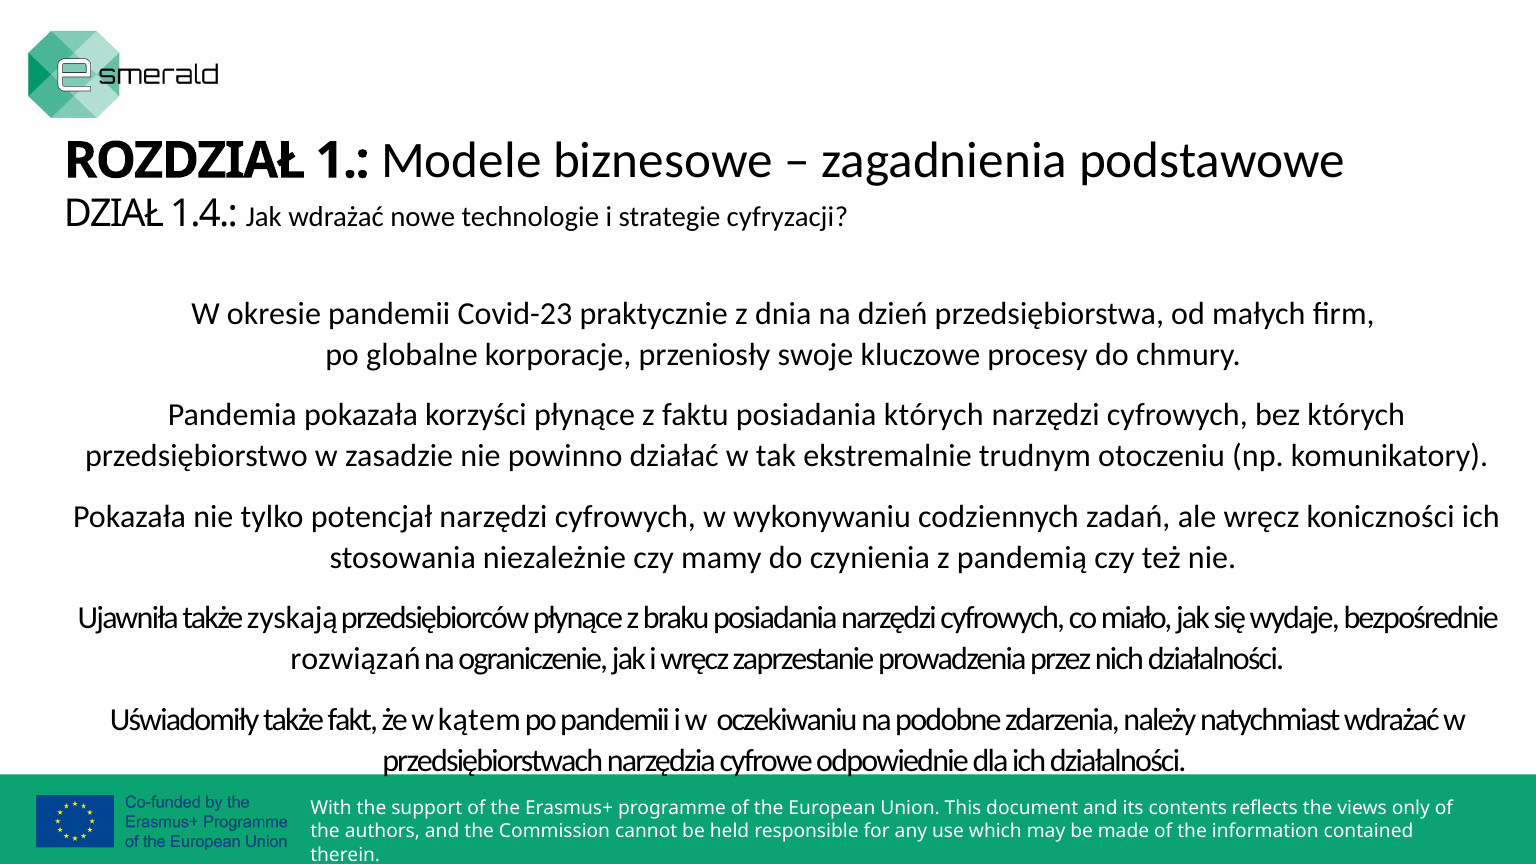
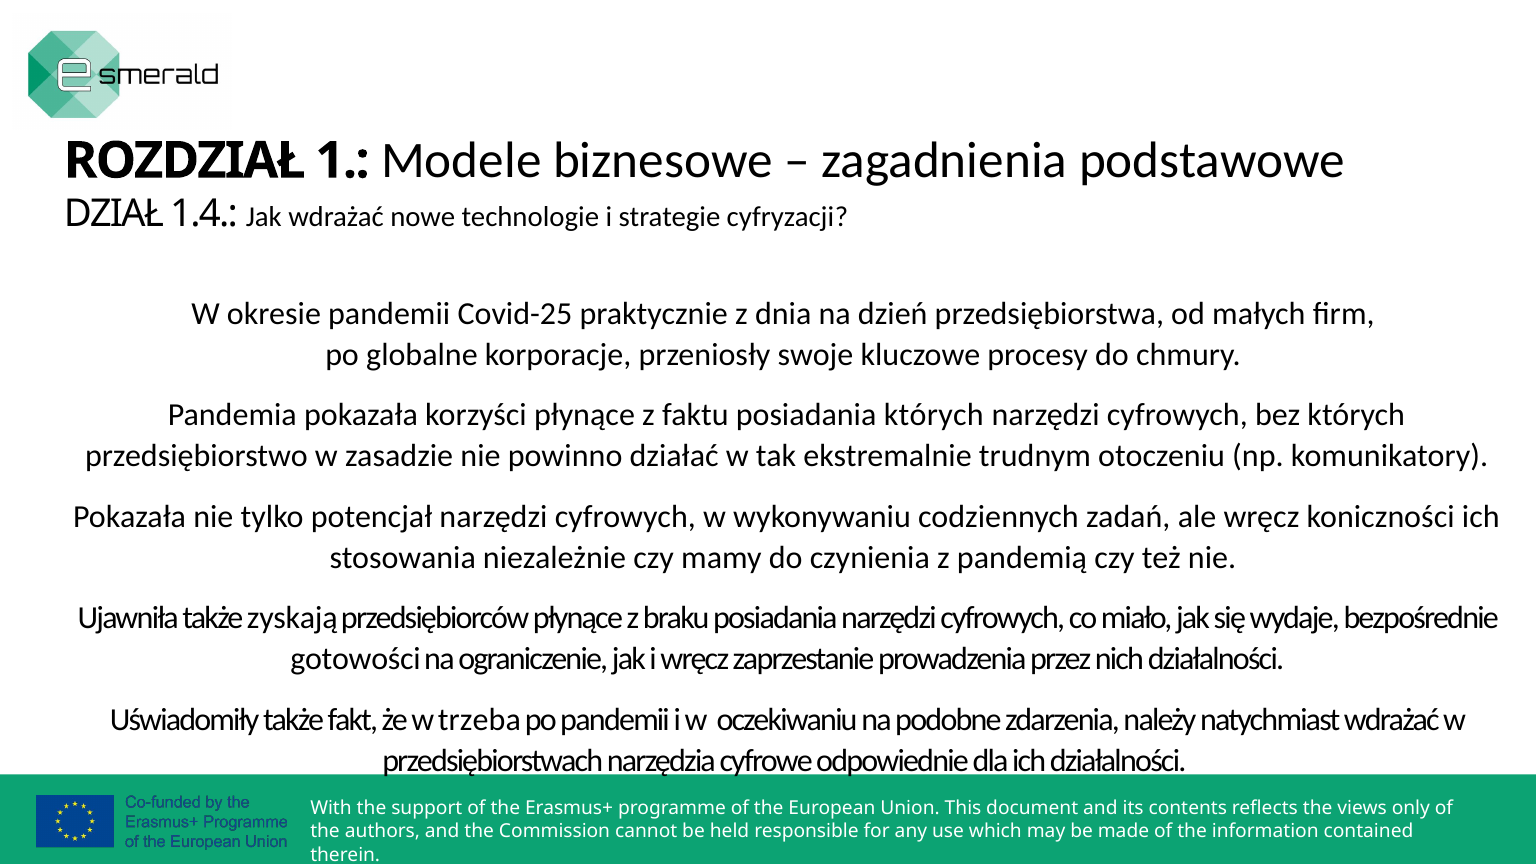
Covid-23: Covid-23 -> Covid-25
rozwiązań: rozwiązań -> gotowości
kątem: kątem -> trzeba
